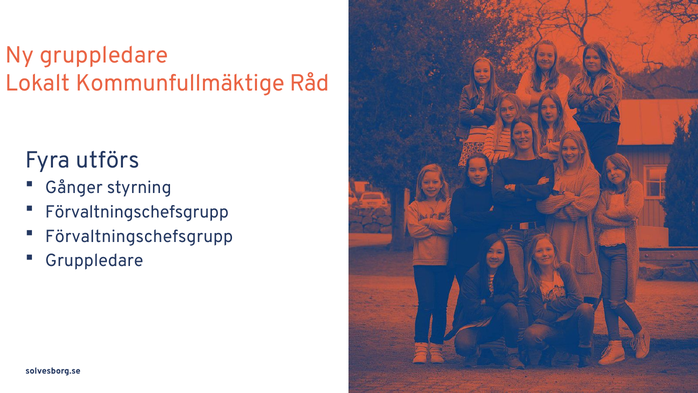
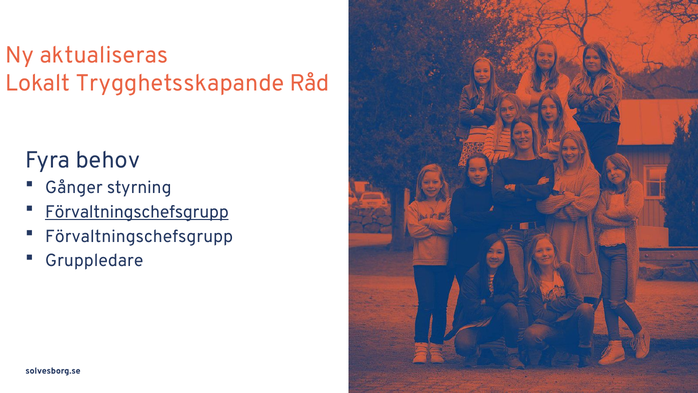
Ny gruppledare: gruppledare -> aktualiseras
Kommunfullmäktige: Kommunfullmäktige -> Trygghetsskapande
utförs: utförs -> behov
Förvaltningschefsgrupp at (137, 212) underline: none -> present
